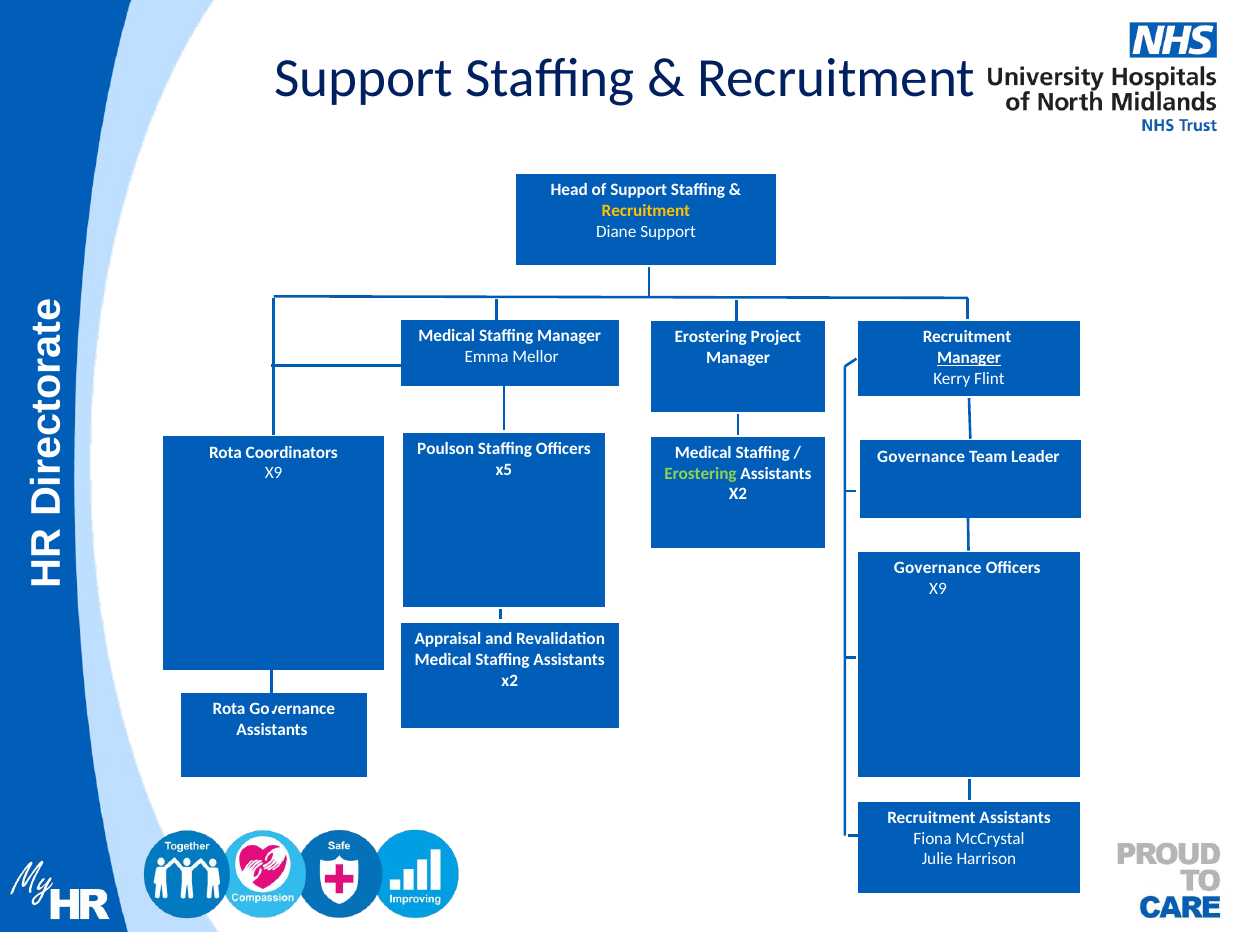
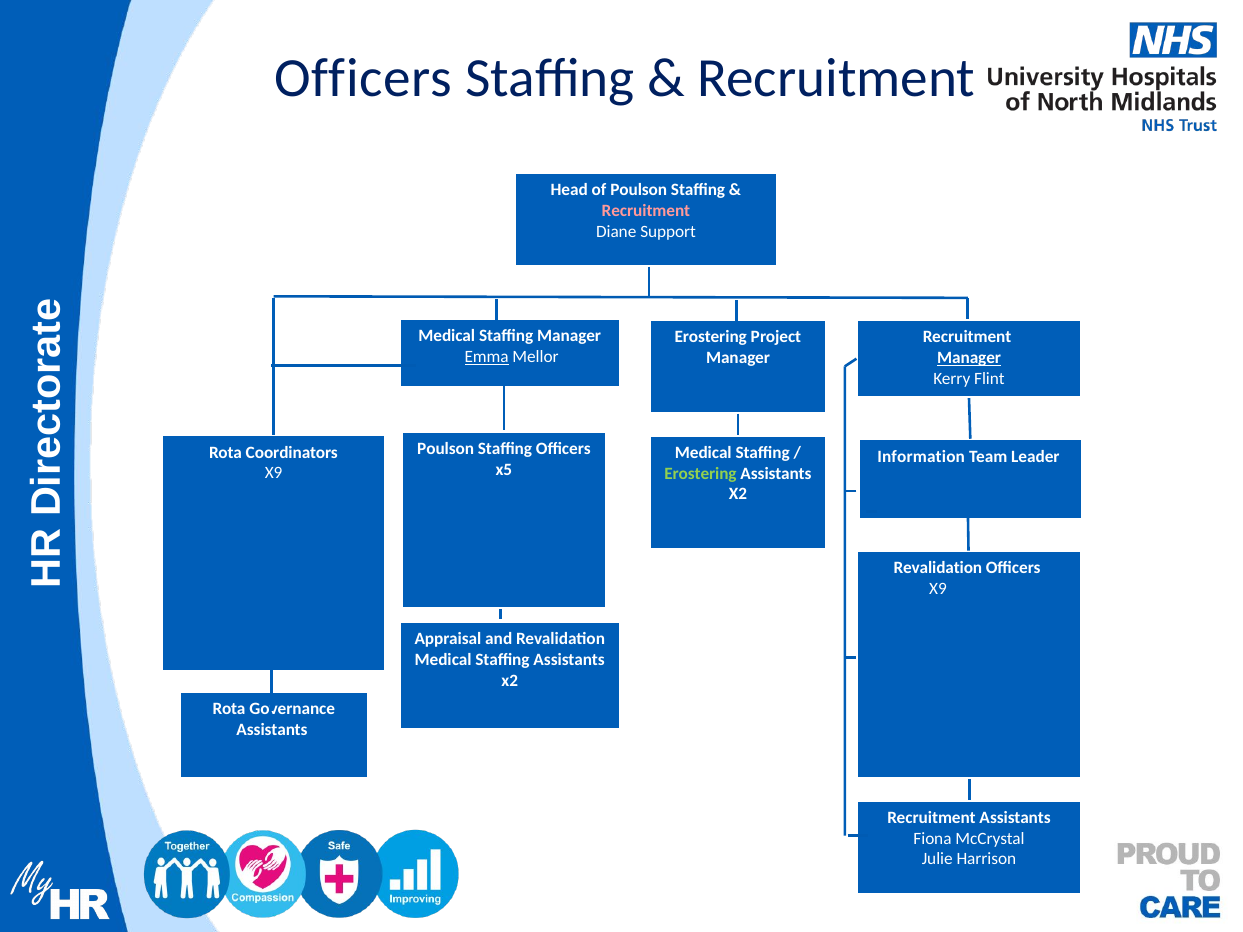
Support at (364, 79): Support -> Officers
of Support: Support -> Poulson
Recruitment at (646, 211) colour: yellow -> pink
Emma underline: none -> present
Governance at (921, 457): Governance -> Information
Governance at (938, 568): Governance -> Revalidation
